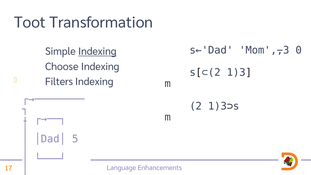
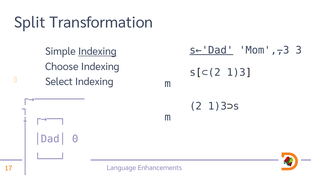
Toot: Toot -> Split
s←'Dad underline: none -> present
0: 0 -> 3
Filters: Filters -> Select
│Dad│ 5: 5 -> 0
